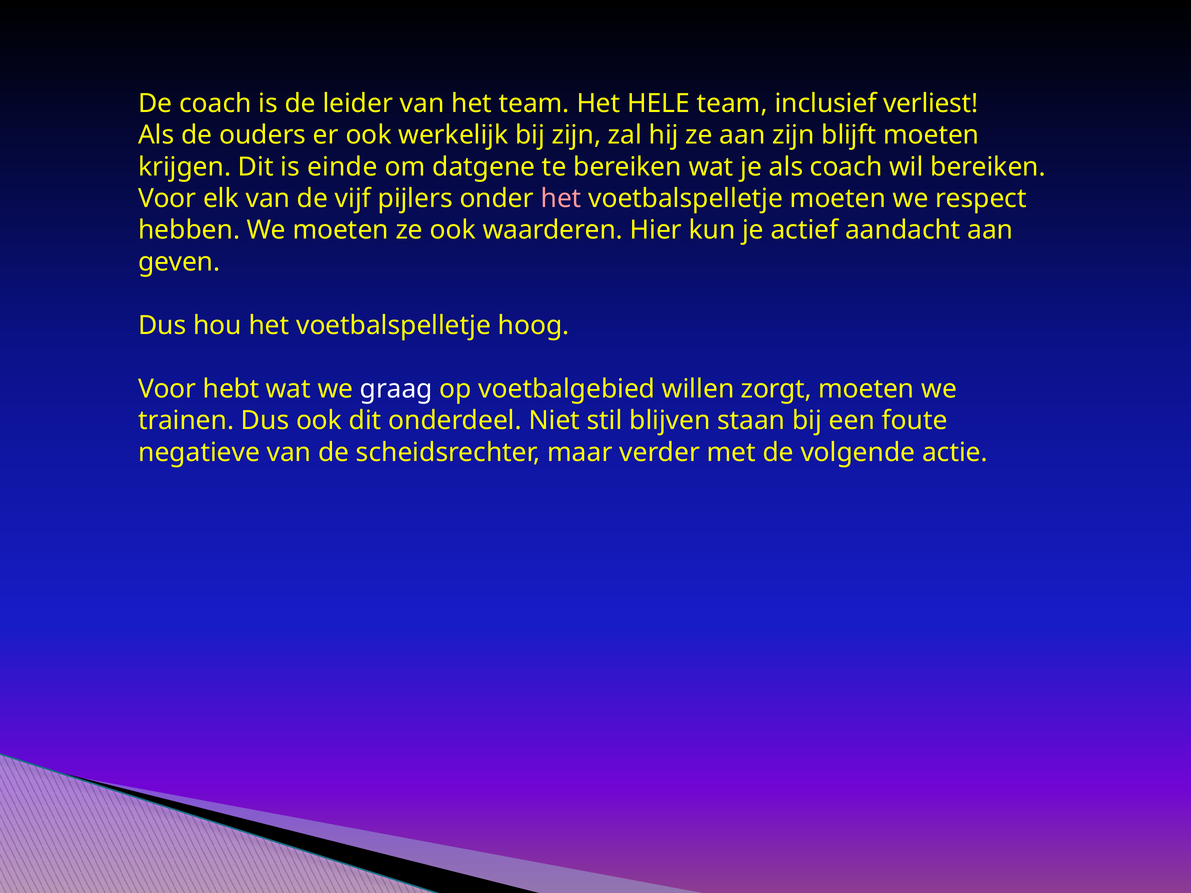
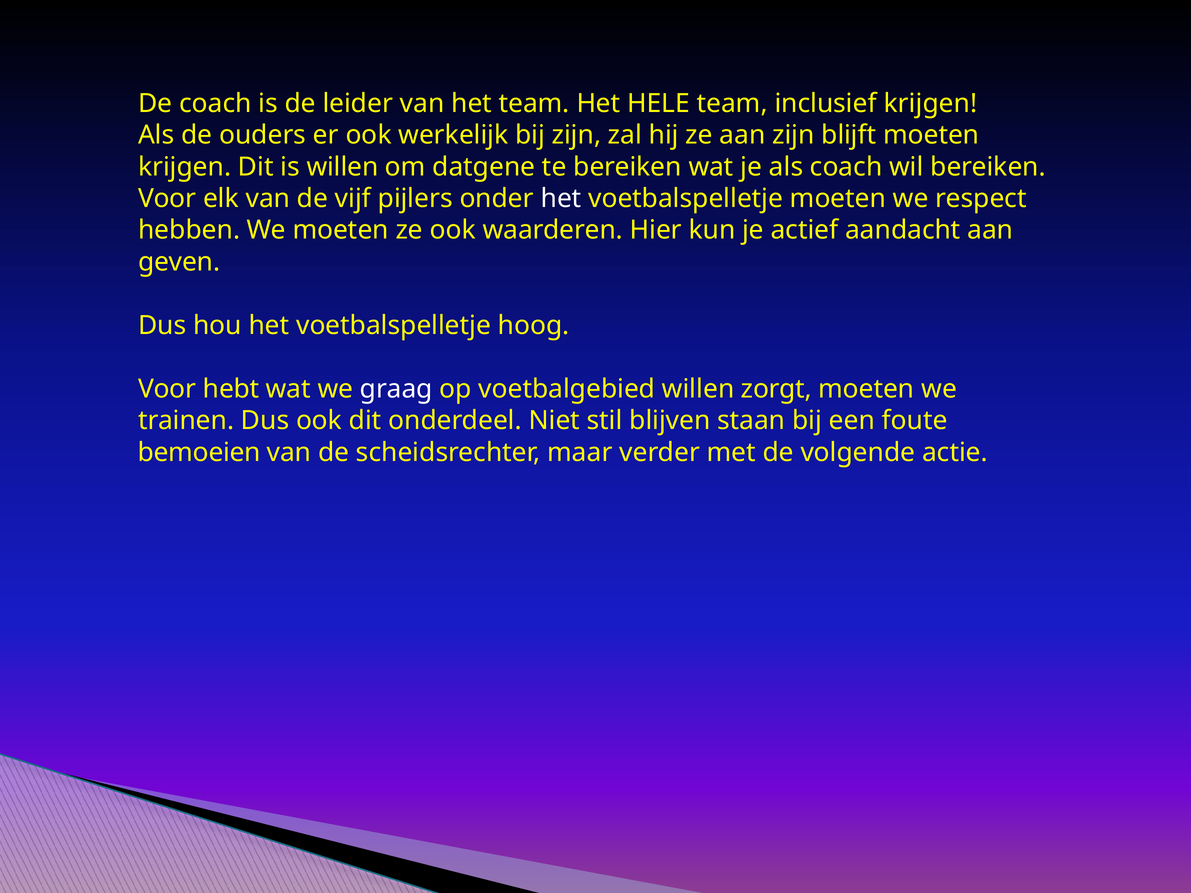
inclusief verliest: verliest -> krijgen
is einde: einde -> willen
het at (561, 199) colour: pink -> white
negatieve: negatieve -> bemoeien
